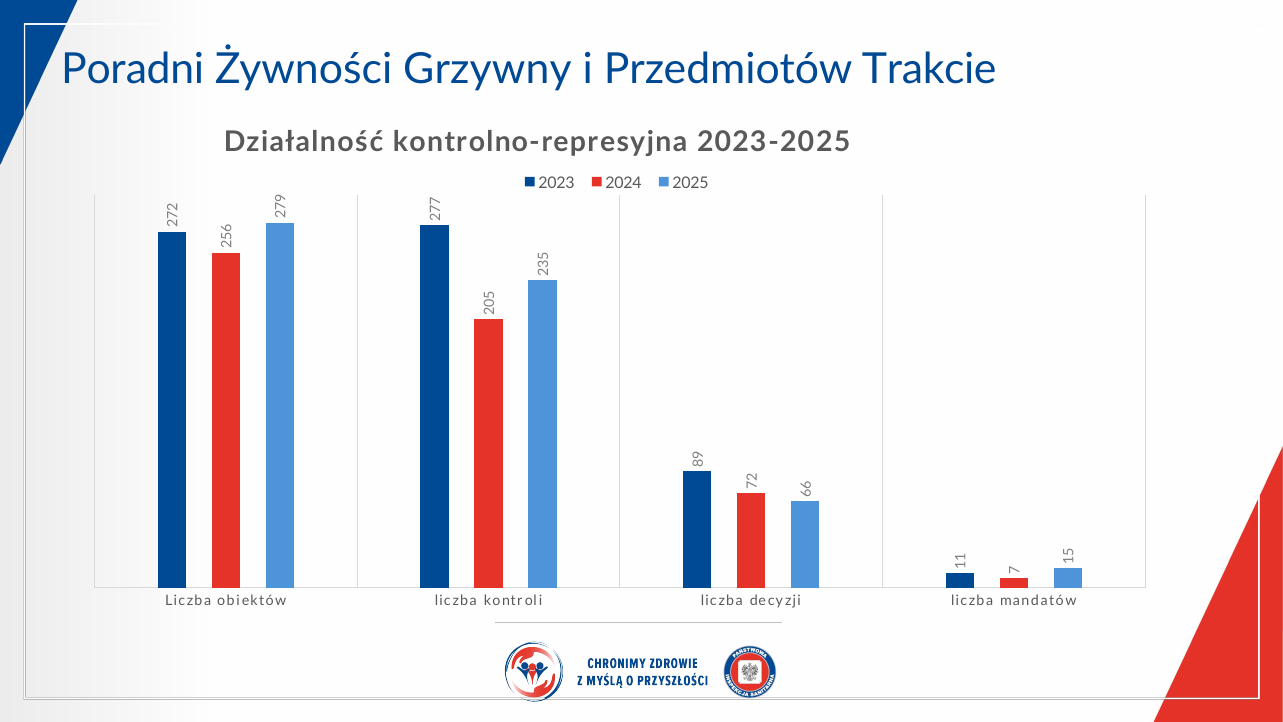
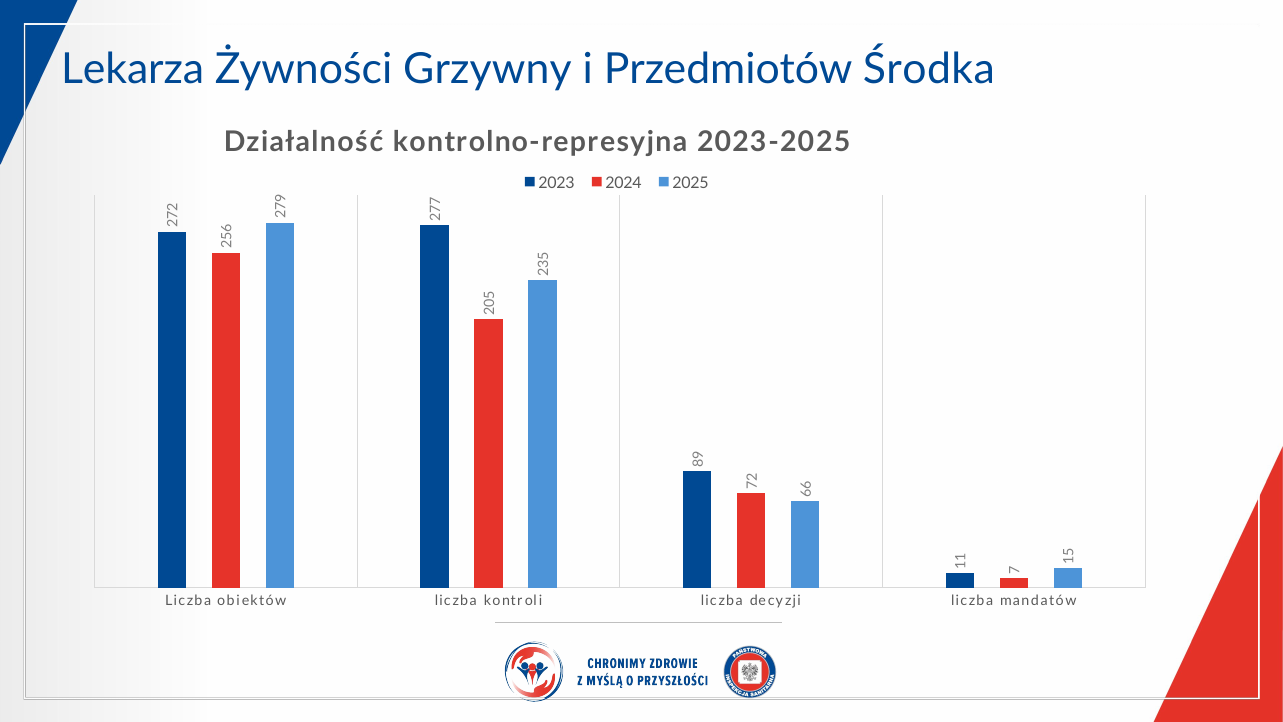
Poradni: Poradni -> Lekarza
Trakcie: Trakcie -> Środka
